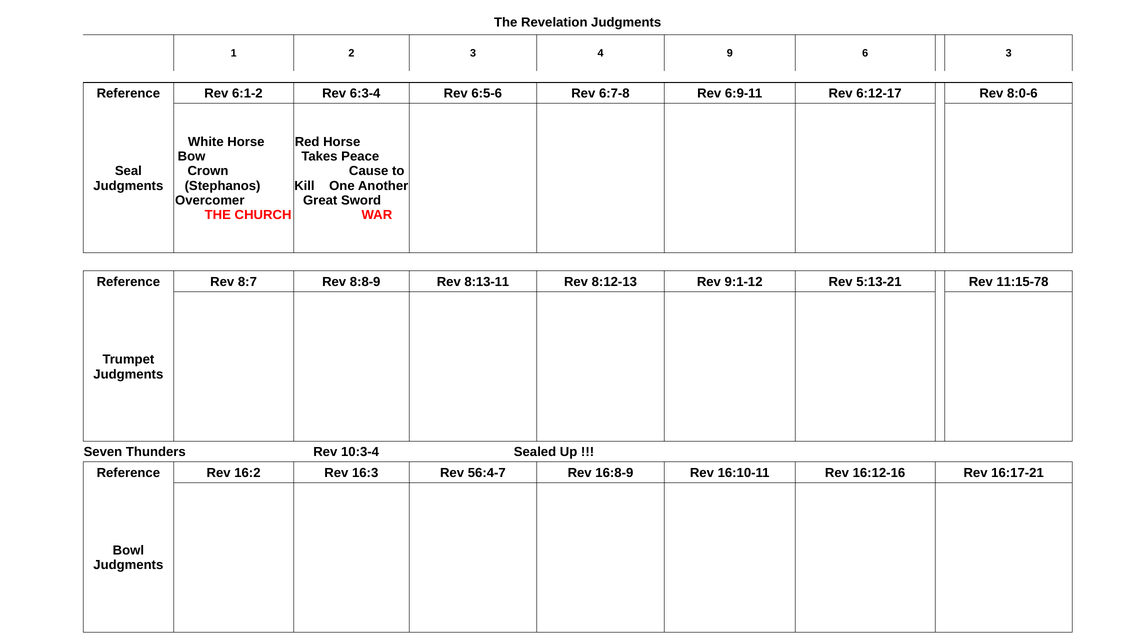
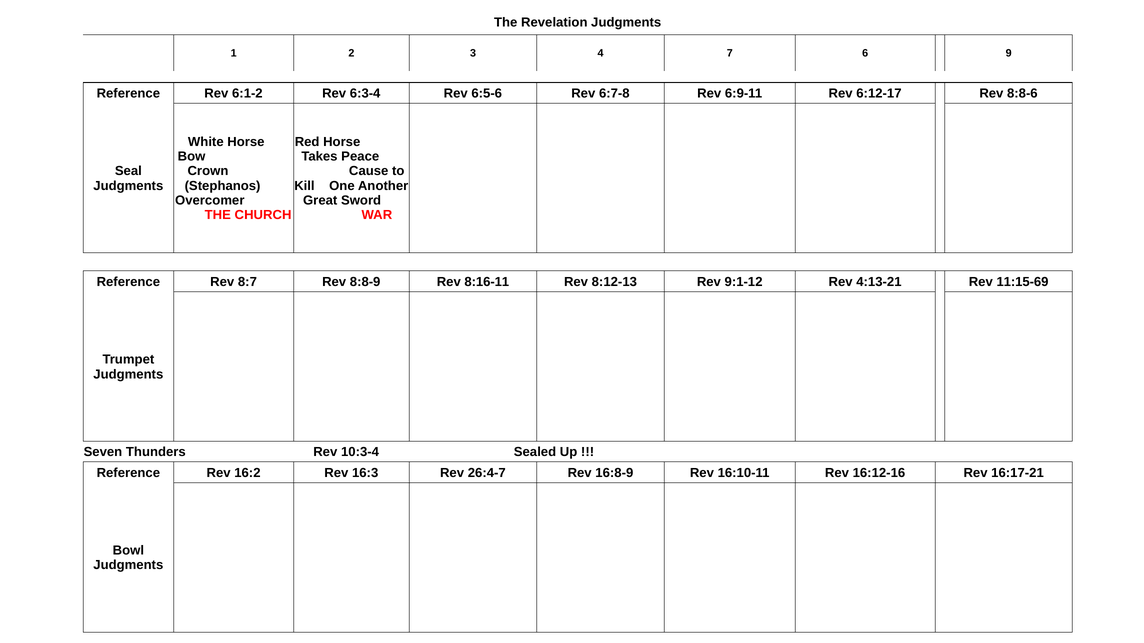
9: 9 -> 7
6 3: 3 -> 9
8:0-6: 8:0-6 -> 8:8-6
8:13-11: 8:13-11 -> 8:16-11
5:13-21: 5:13-21 -> 4:13-21
11:15-78: 11:15-78 -> 11:15-69
56:4-7: 56:4-7 -> 26:4-7
